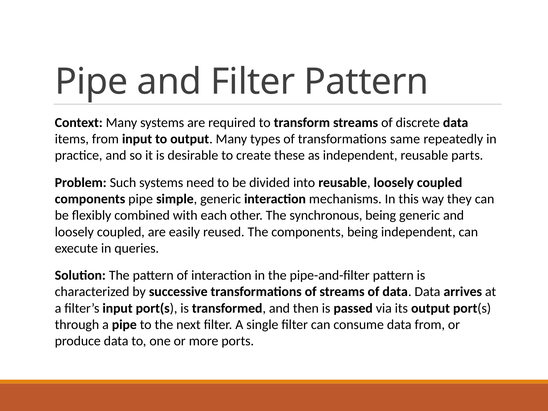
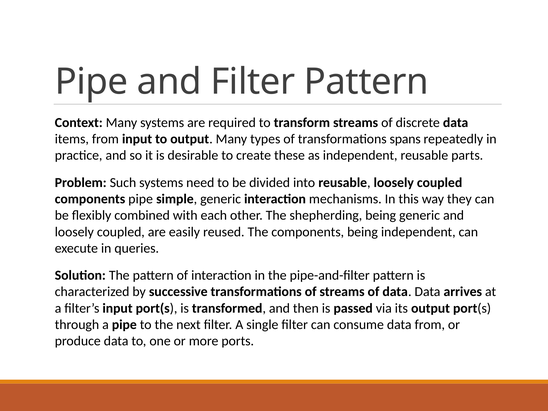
same: same -> spans
synchronous: synchronous -> shepherding
